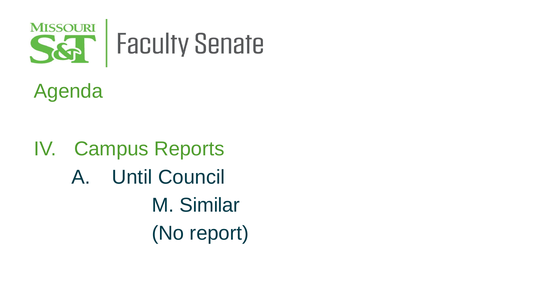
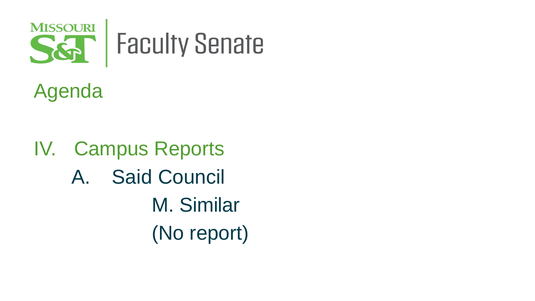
Until: Until -> Said
